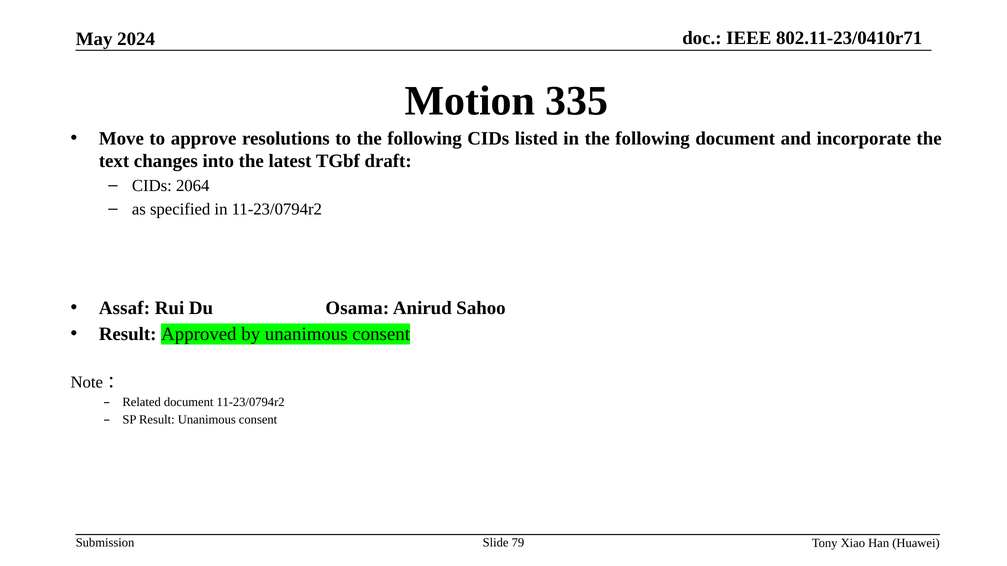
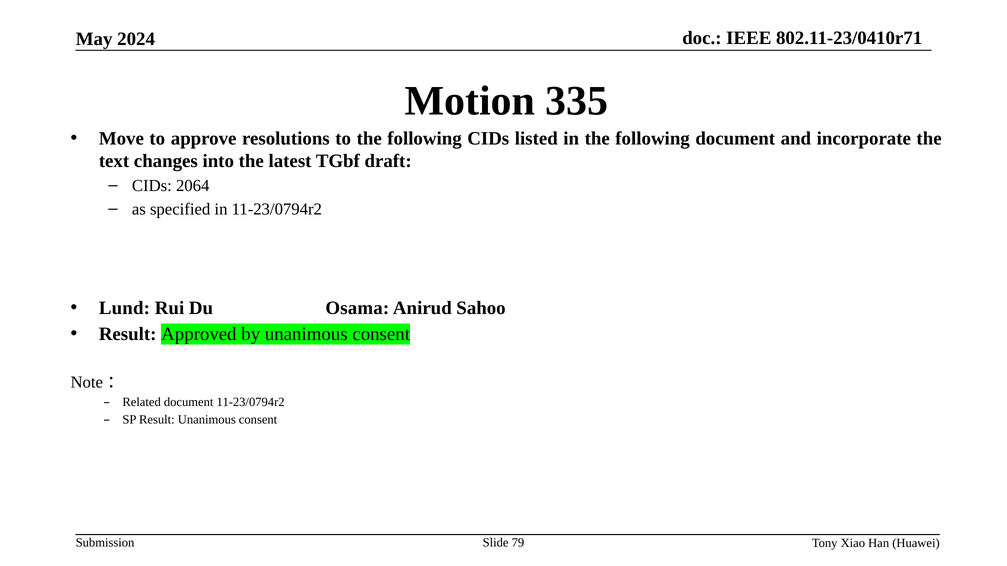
Assaf: Assaf -> Lund
